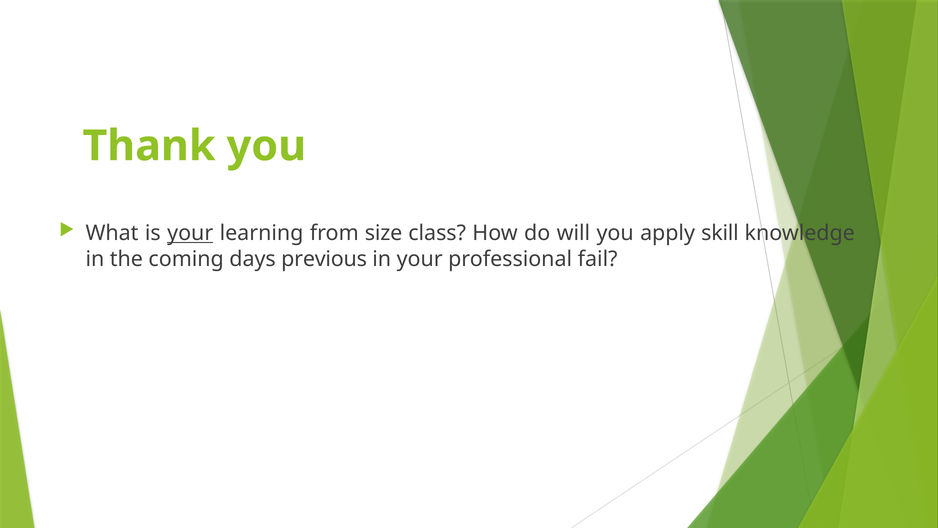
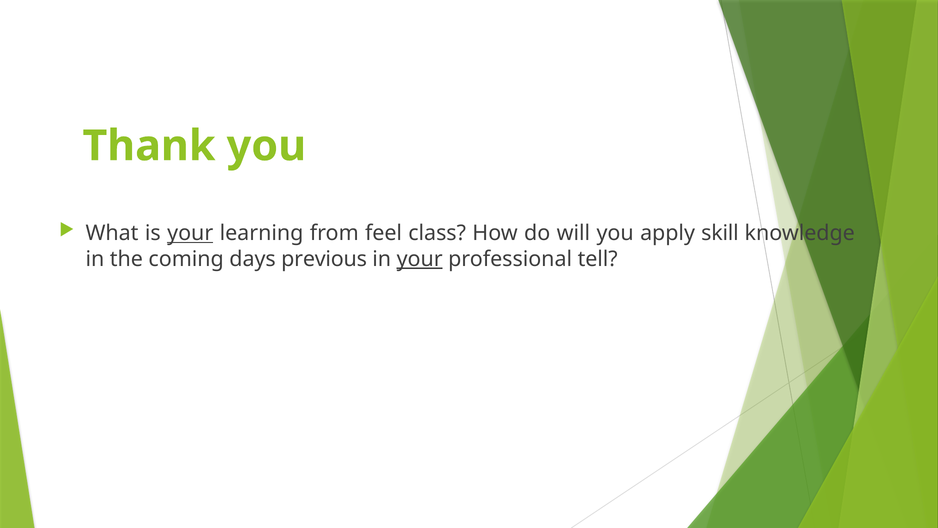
size: size -> feel
your at (420, 259) underline: none -> present
fail: fail -> tell
